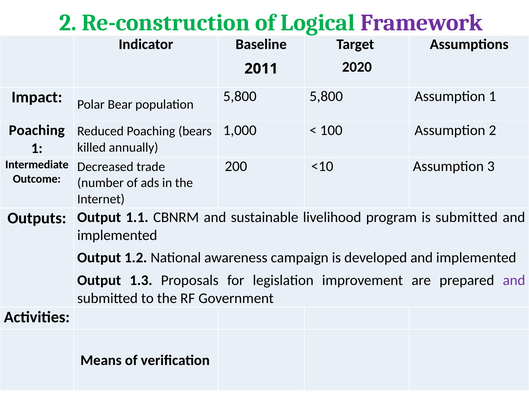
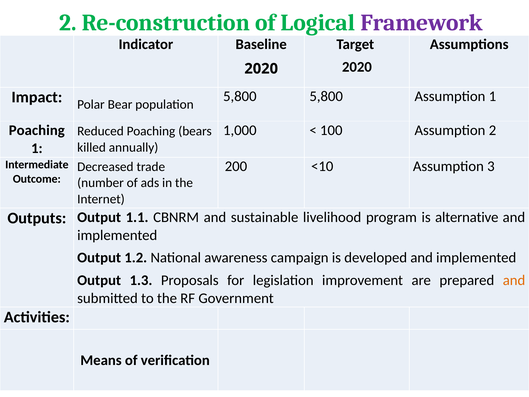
2011 at (261, 69): 2011 -> 2020
is submitted: submitted -> alternative
and at (514, 280) colour: purple -> orange
